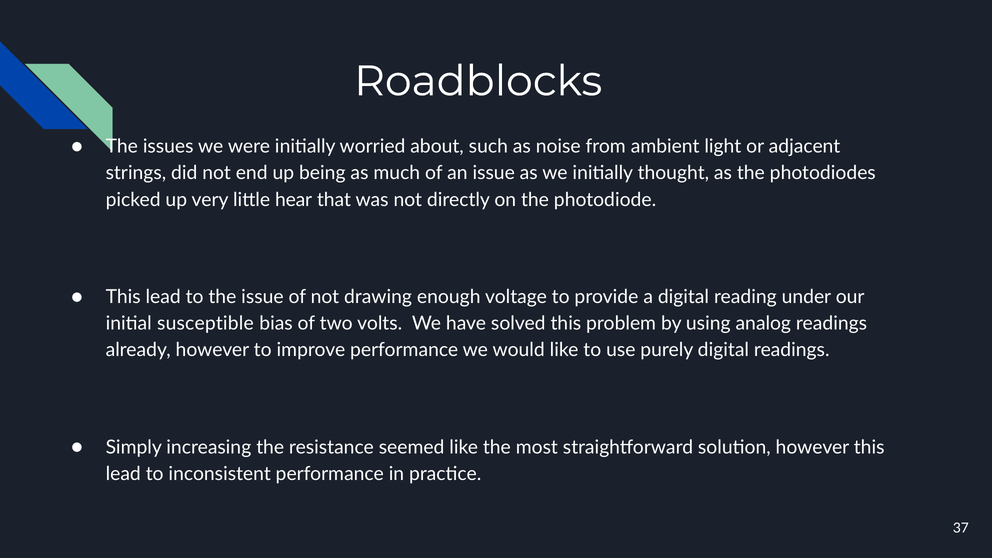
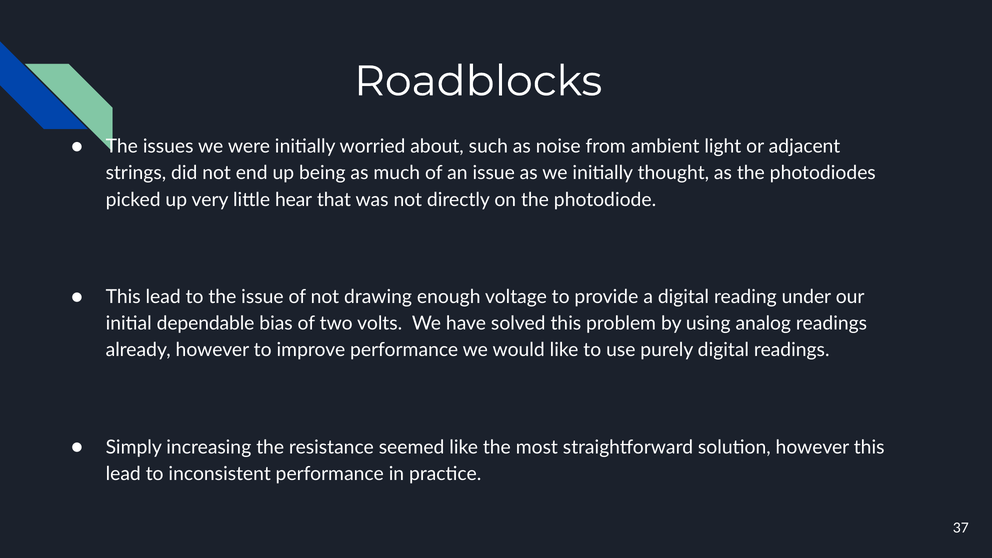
susceptible: susceptible -> dependable
